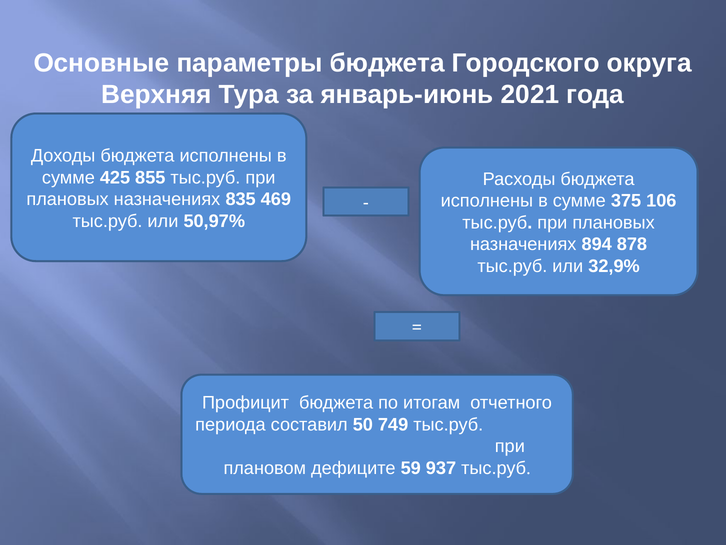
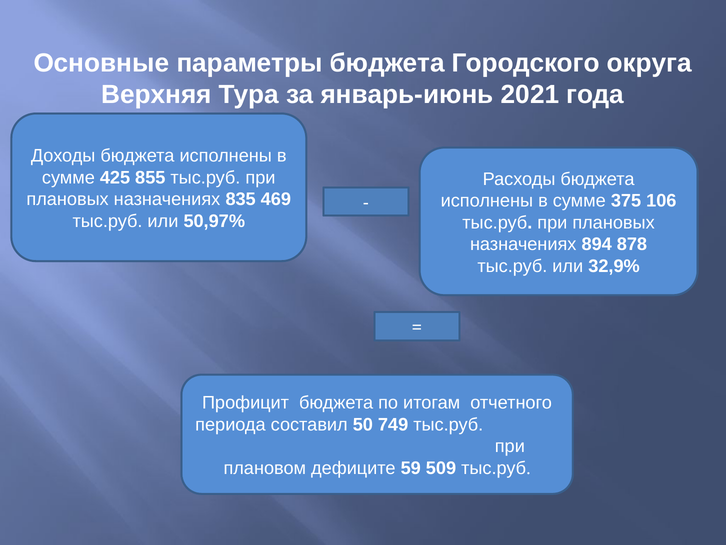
937: 937 -> 509
